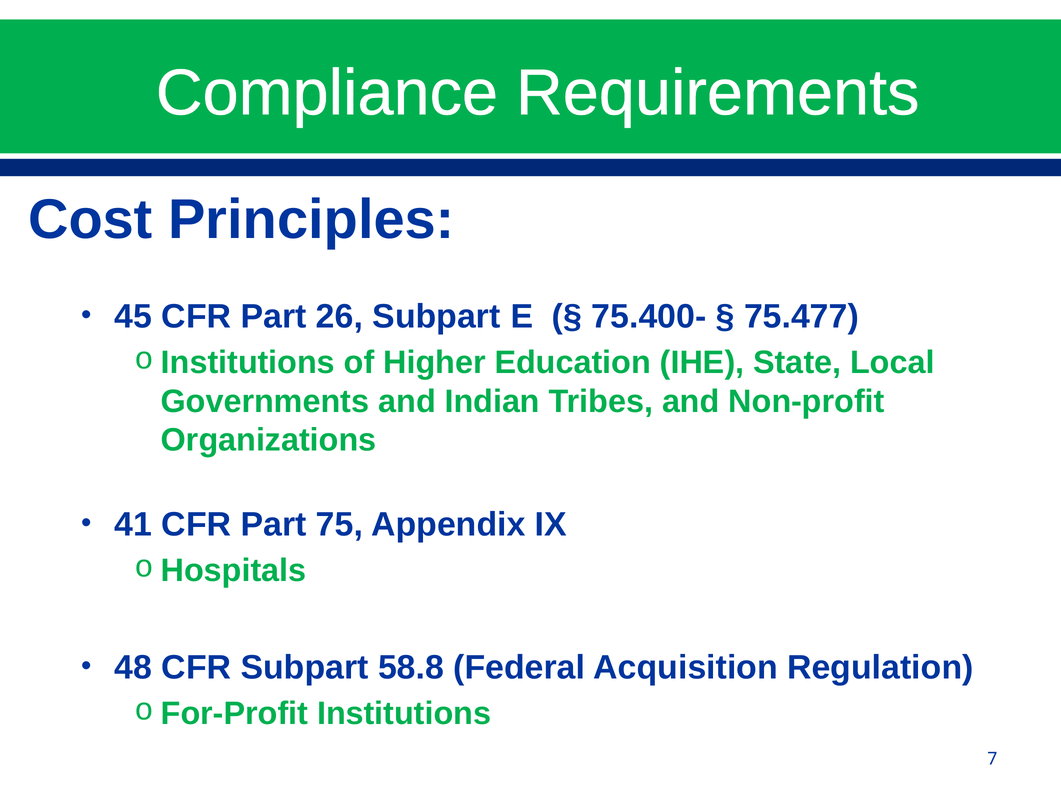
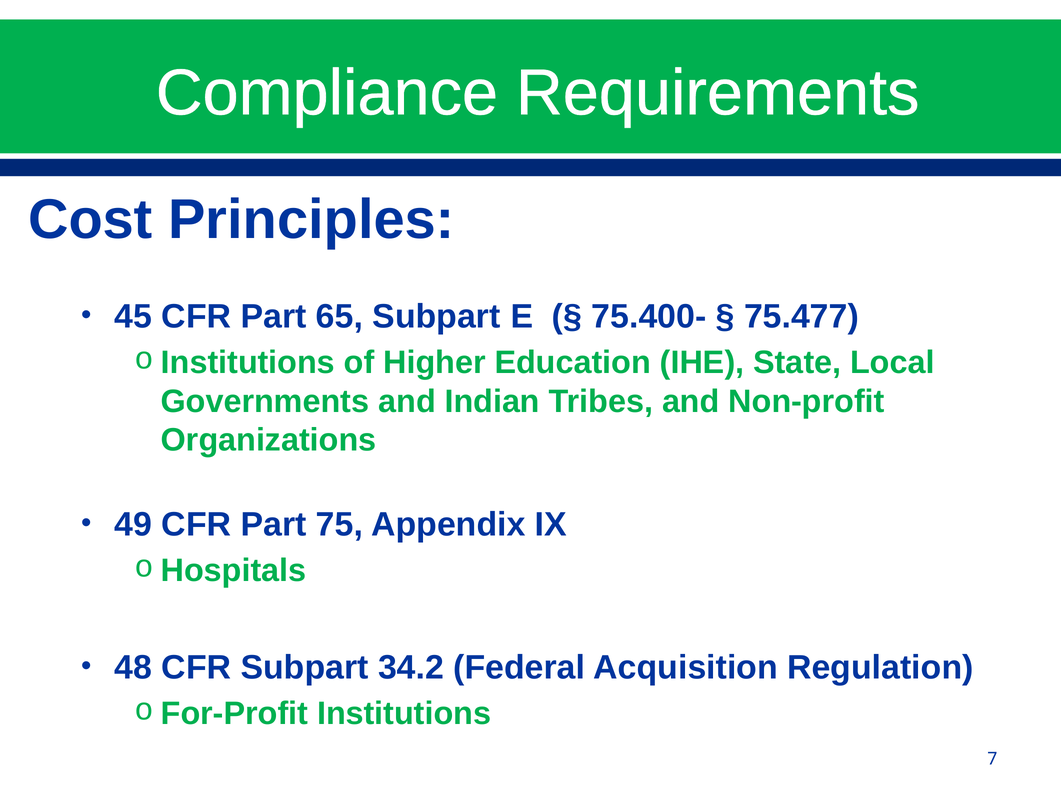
26: 26 -> 65
41: 41 -> 49
58.8: 58.8 -> 34.2
